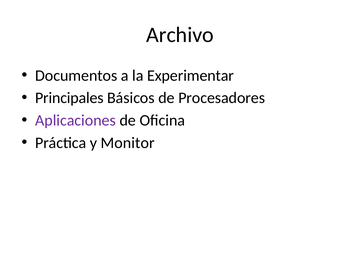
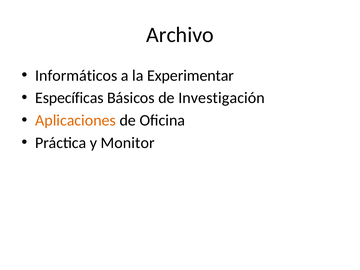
Documentos: Documentos -> Informáticos
Principales: Principales -> Específicas
Procesadores: Procesadores -> Investigación
Aplicaciones colour: purple -> orange
